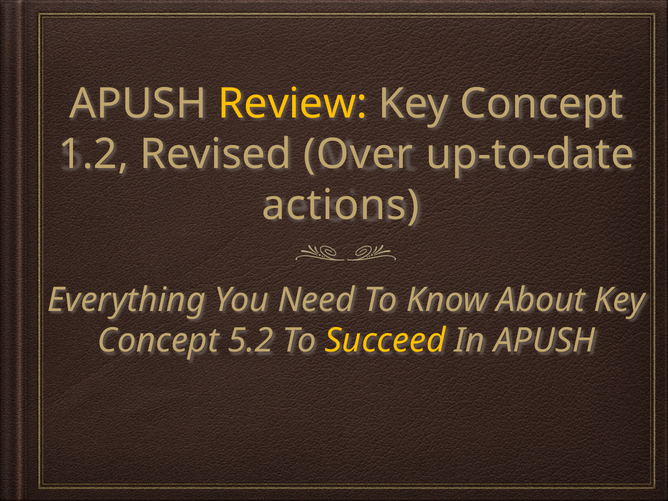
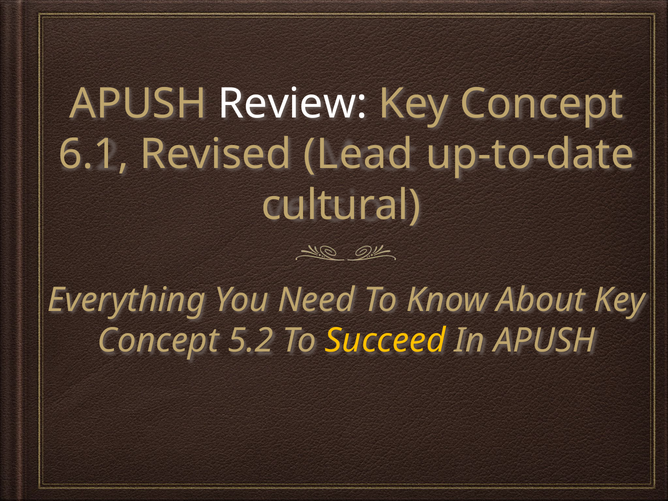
Review colour: yellow -> white
1.2: 1.2 -> 6.1
Over: Over -> Lead
actions: actions -> cultural
